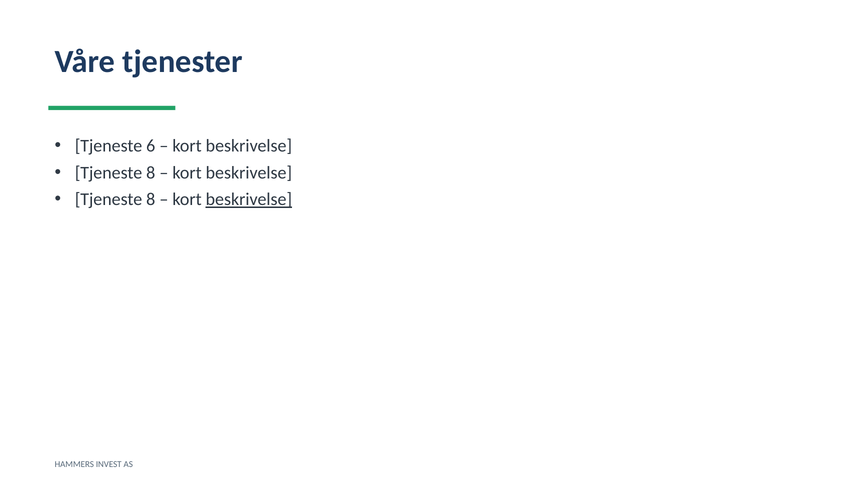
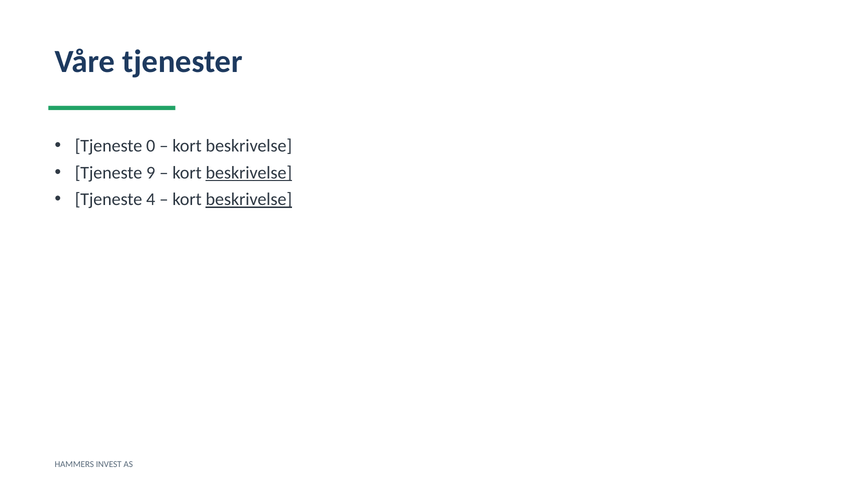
6: 6 -> 0
8 at (151, 173): 8 -> 9
beskrivelse at (249, 173) underline: none -> present
8 at (151, 199): 8 -> 4
